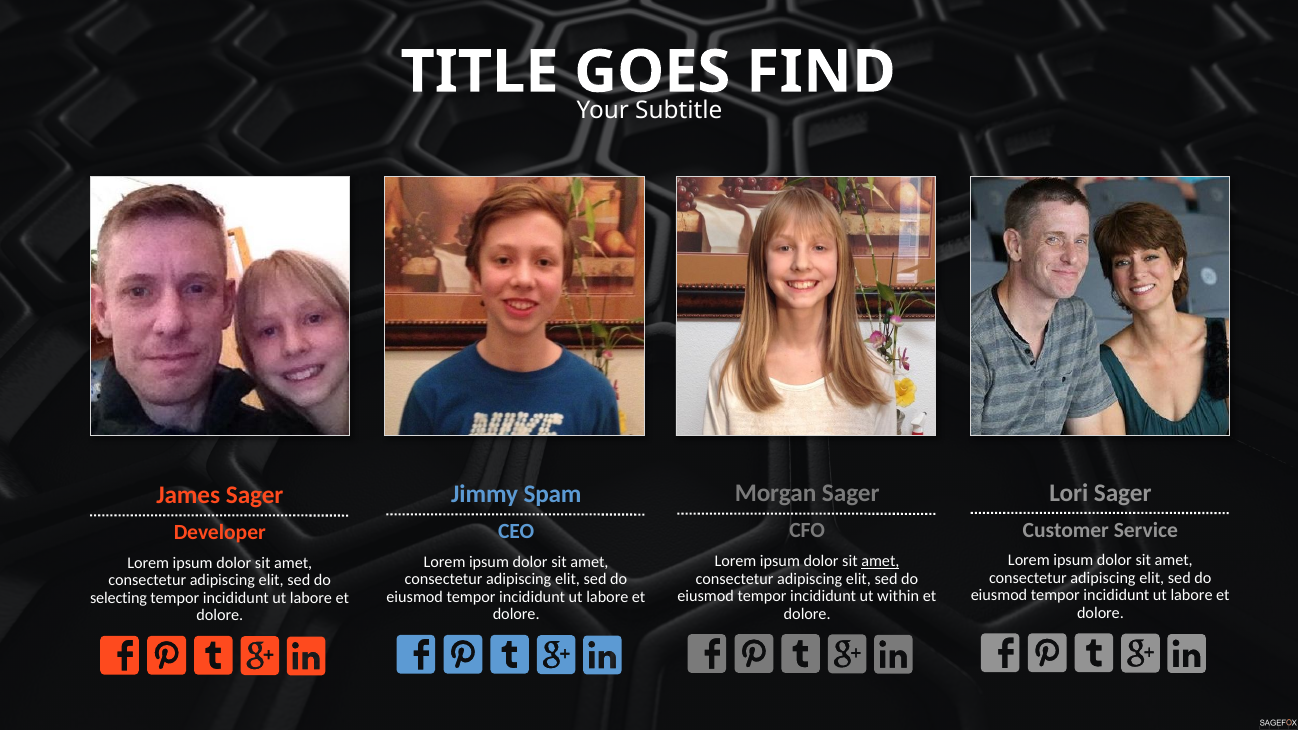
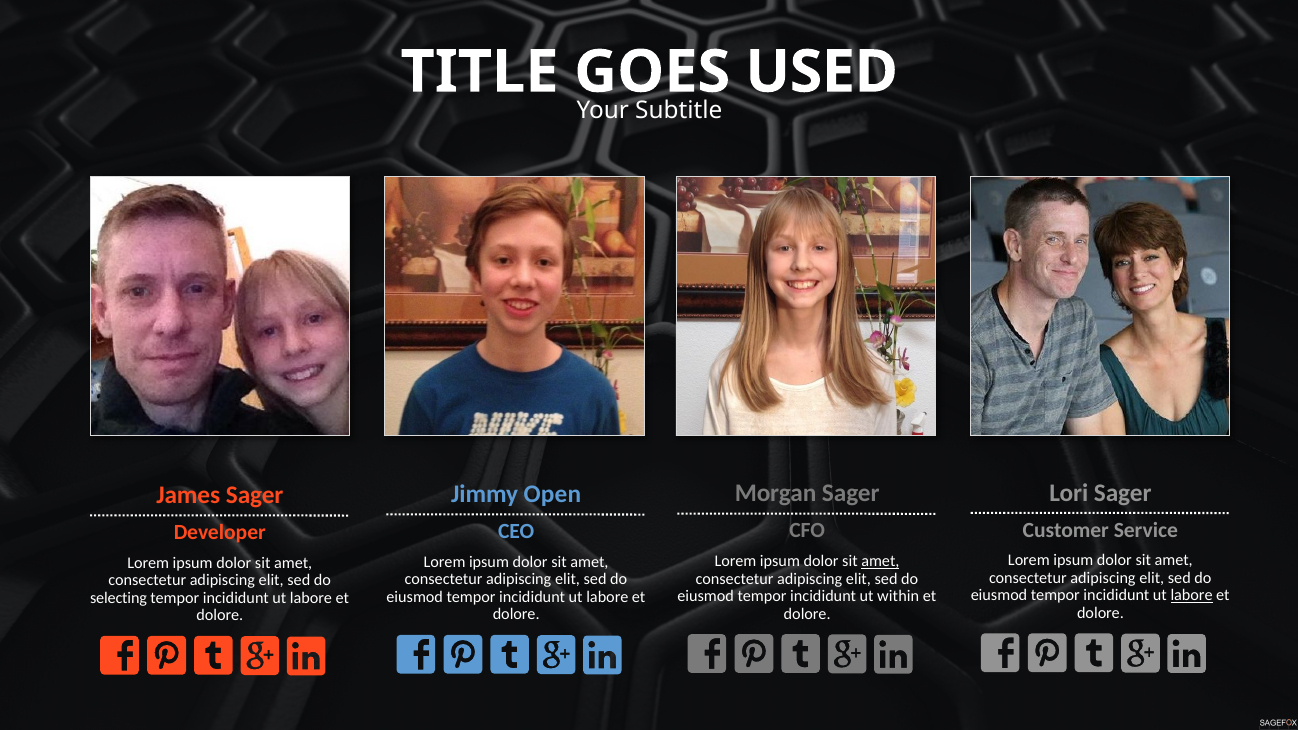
FIND: FIND -> USED
Spam: Spam -> Open
labore at (1192, 596) underline: none -> present
